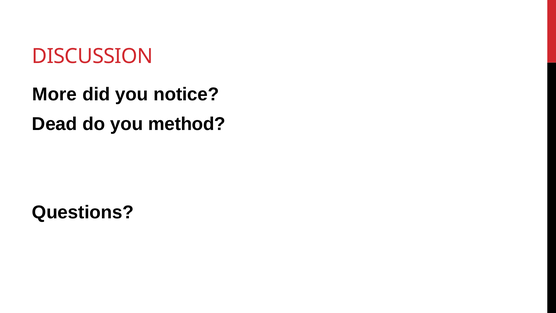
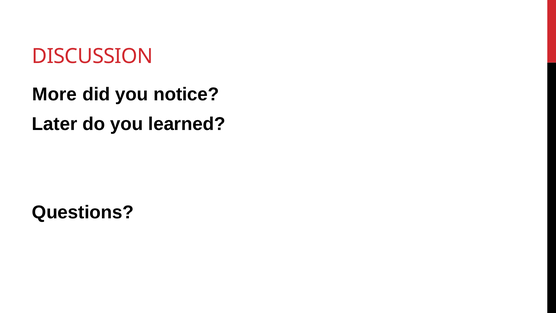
Dead: Dead -> Later
method: method -> learned
